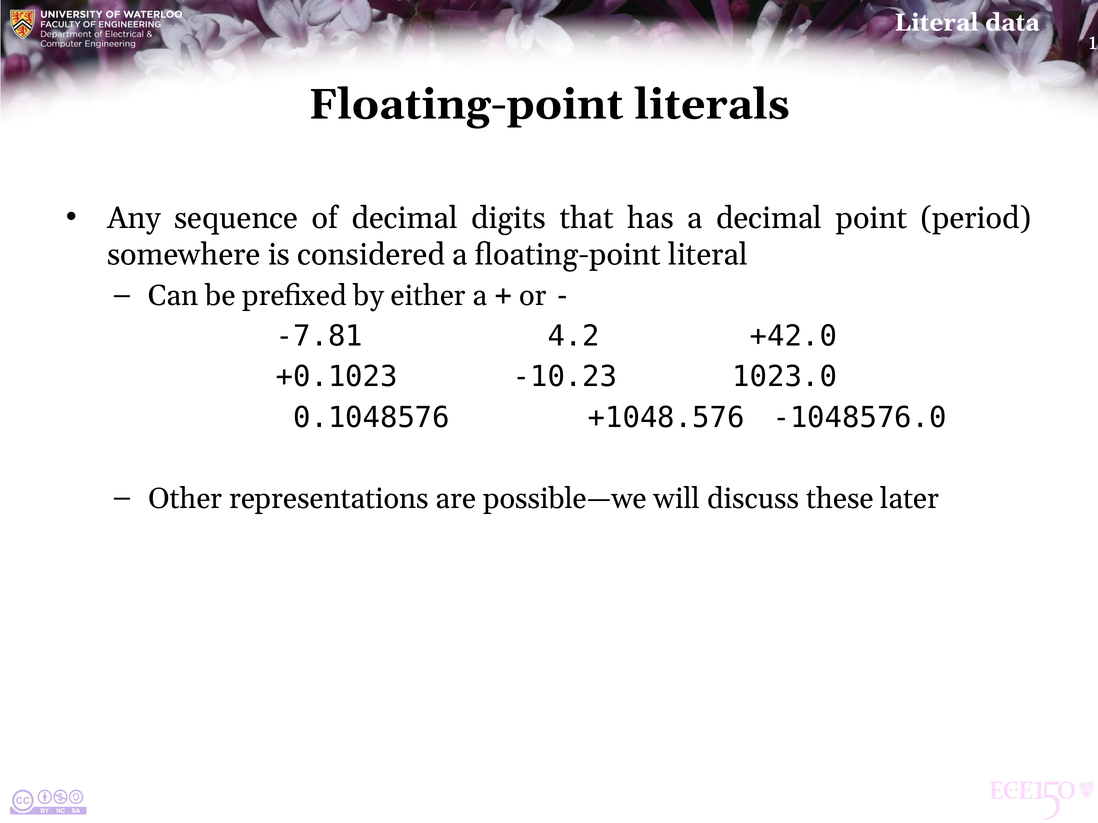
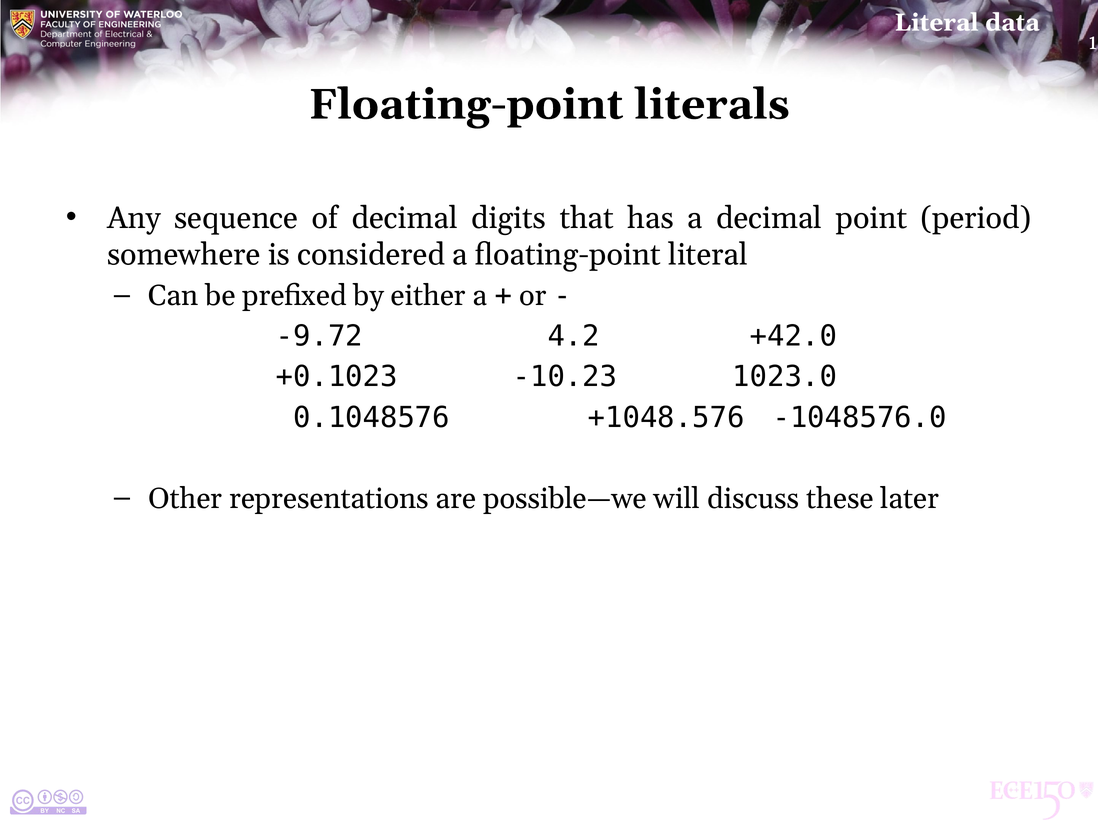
-7.81: -7.81 -> -9.72
